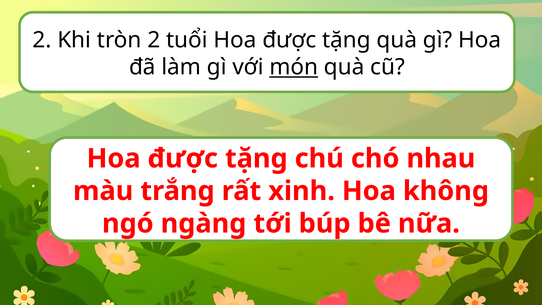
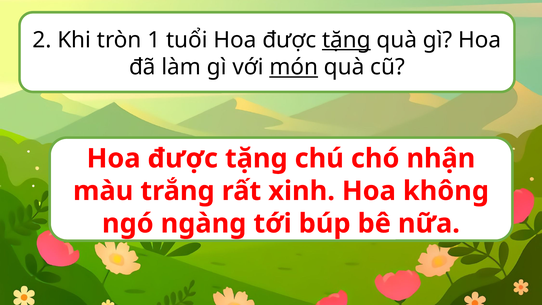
tròn 2: 2 -> 1
tặng at (346, 40) underline: none -> present
nhau: nhau -> nhận
